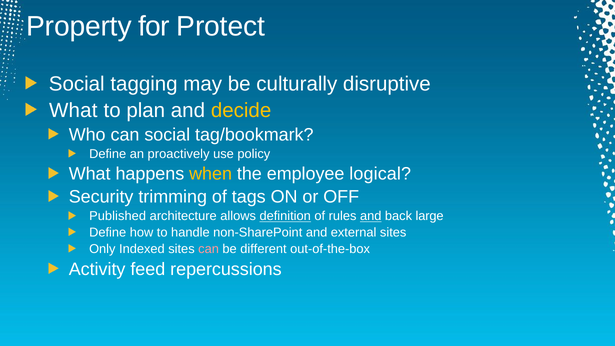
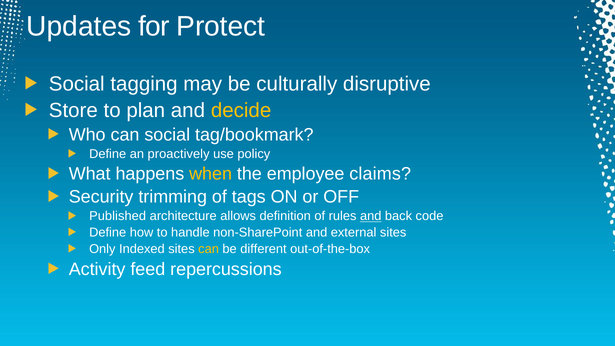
Property: Property -> Updates
What at (73, 110): What -> Store
logical: logical -> claims
definition underline: present -> none
large: large -> code
can at (209, 249) colour: pink -> yellow
